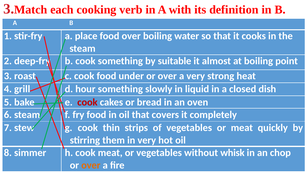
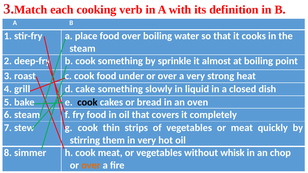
suitable: suitable -> sprinkle
hour: hour -> cake
cook at (87, 102) colour: red -> black
